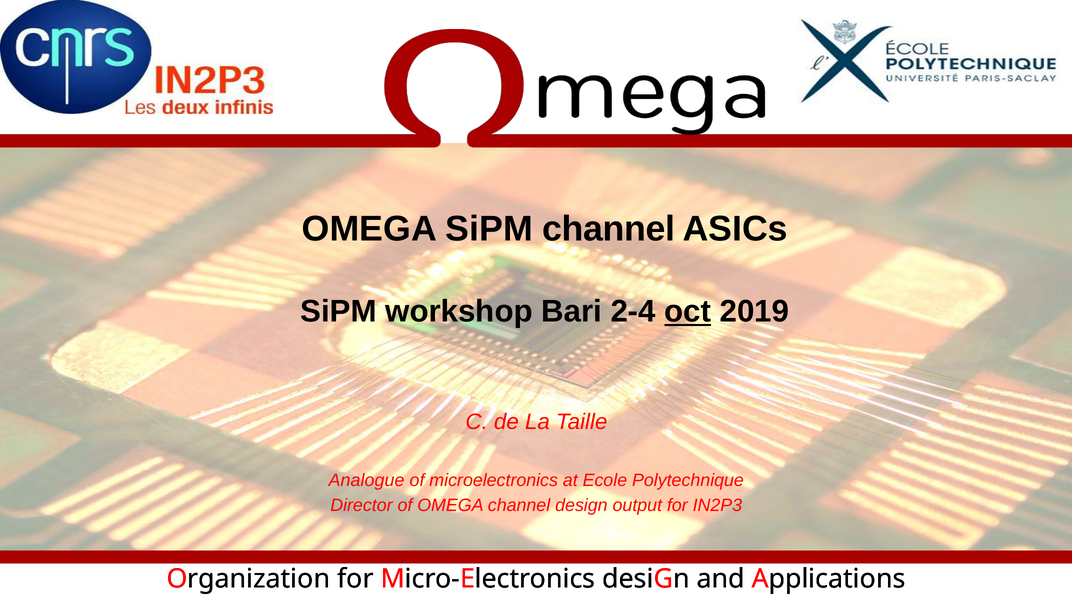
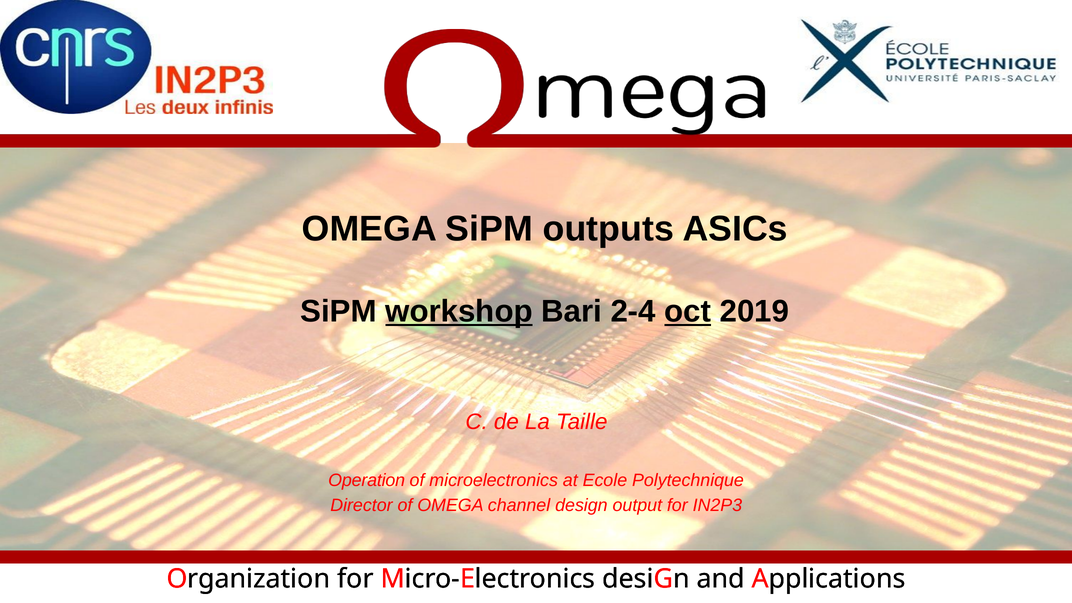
SiPM channel: channel -> outputs
workshop underline: none -> present
Analogue: Analogue -> Operation
